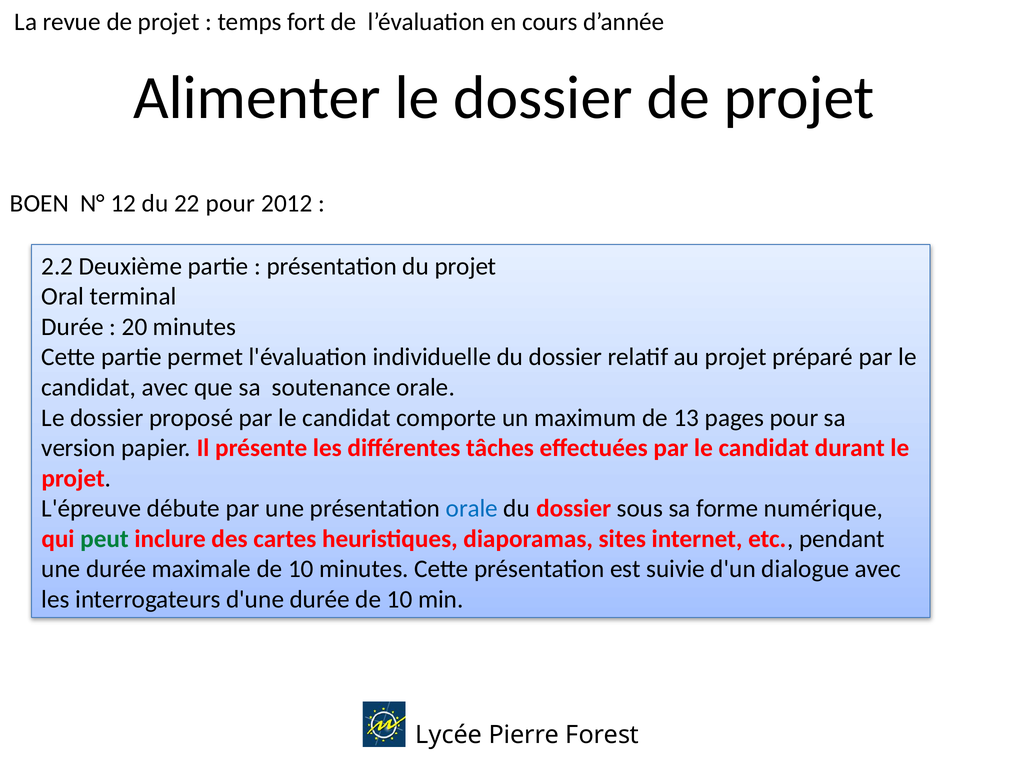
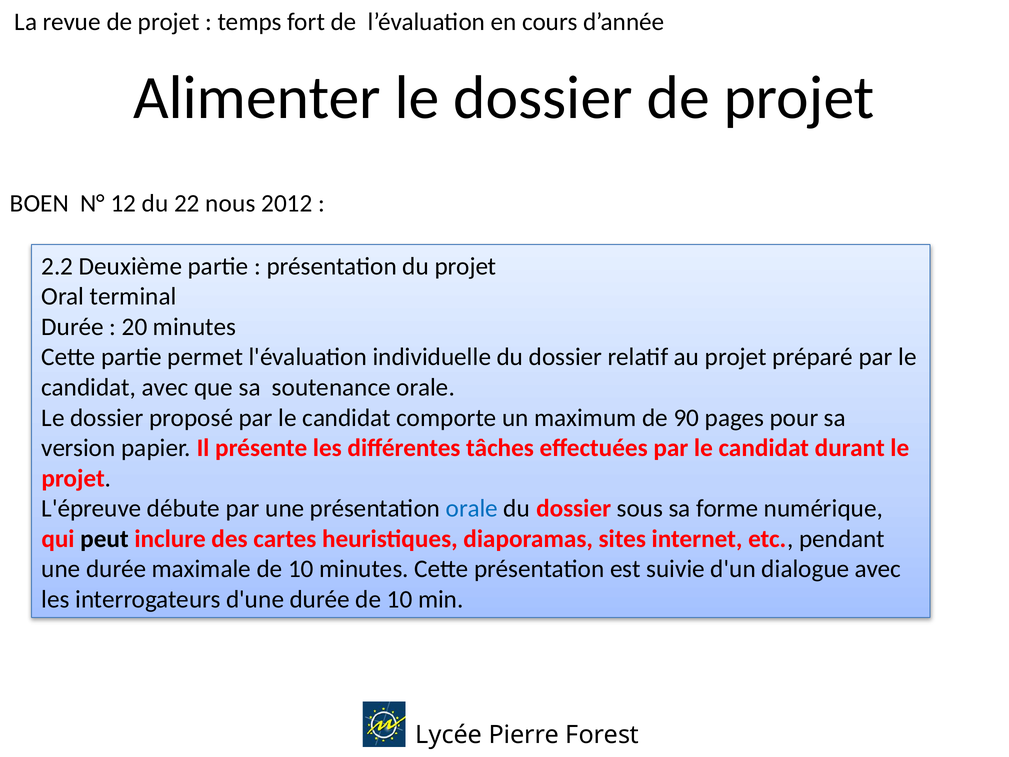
22 pour: pour -> nous
13: 13 -> 90
peut colour: green -> black
